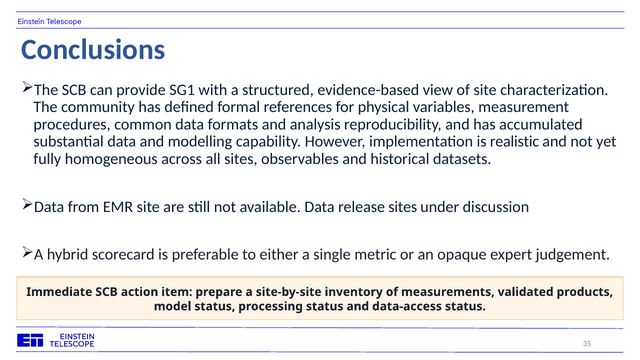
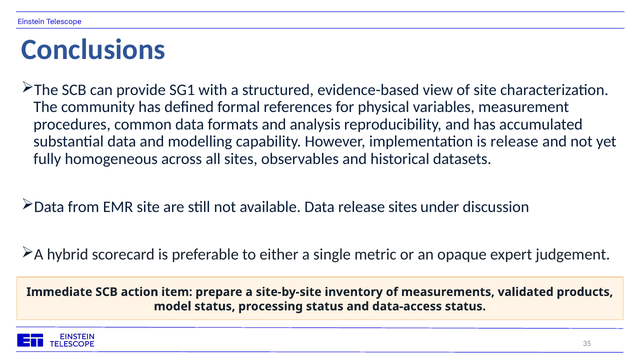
is realistic: realistic -> release
